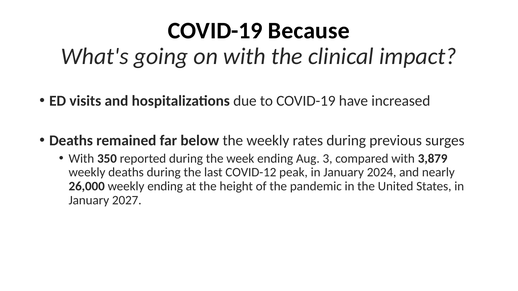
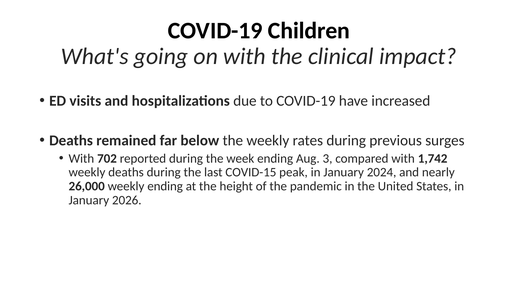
Because: Because -> Children
350: 350 -> 702
3,879: 3,879 -> 1,742
COVID-12: COVID-12 -> COVID-15
2027: 2027 -> 2026
